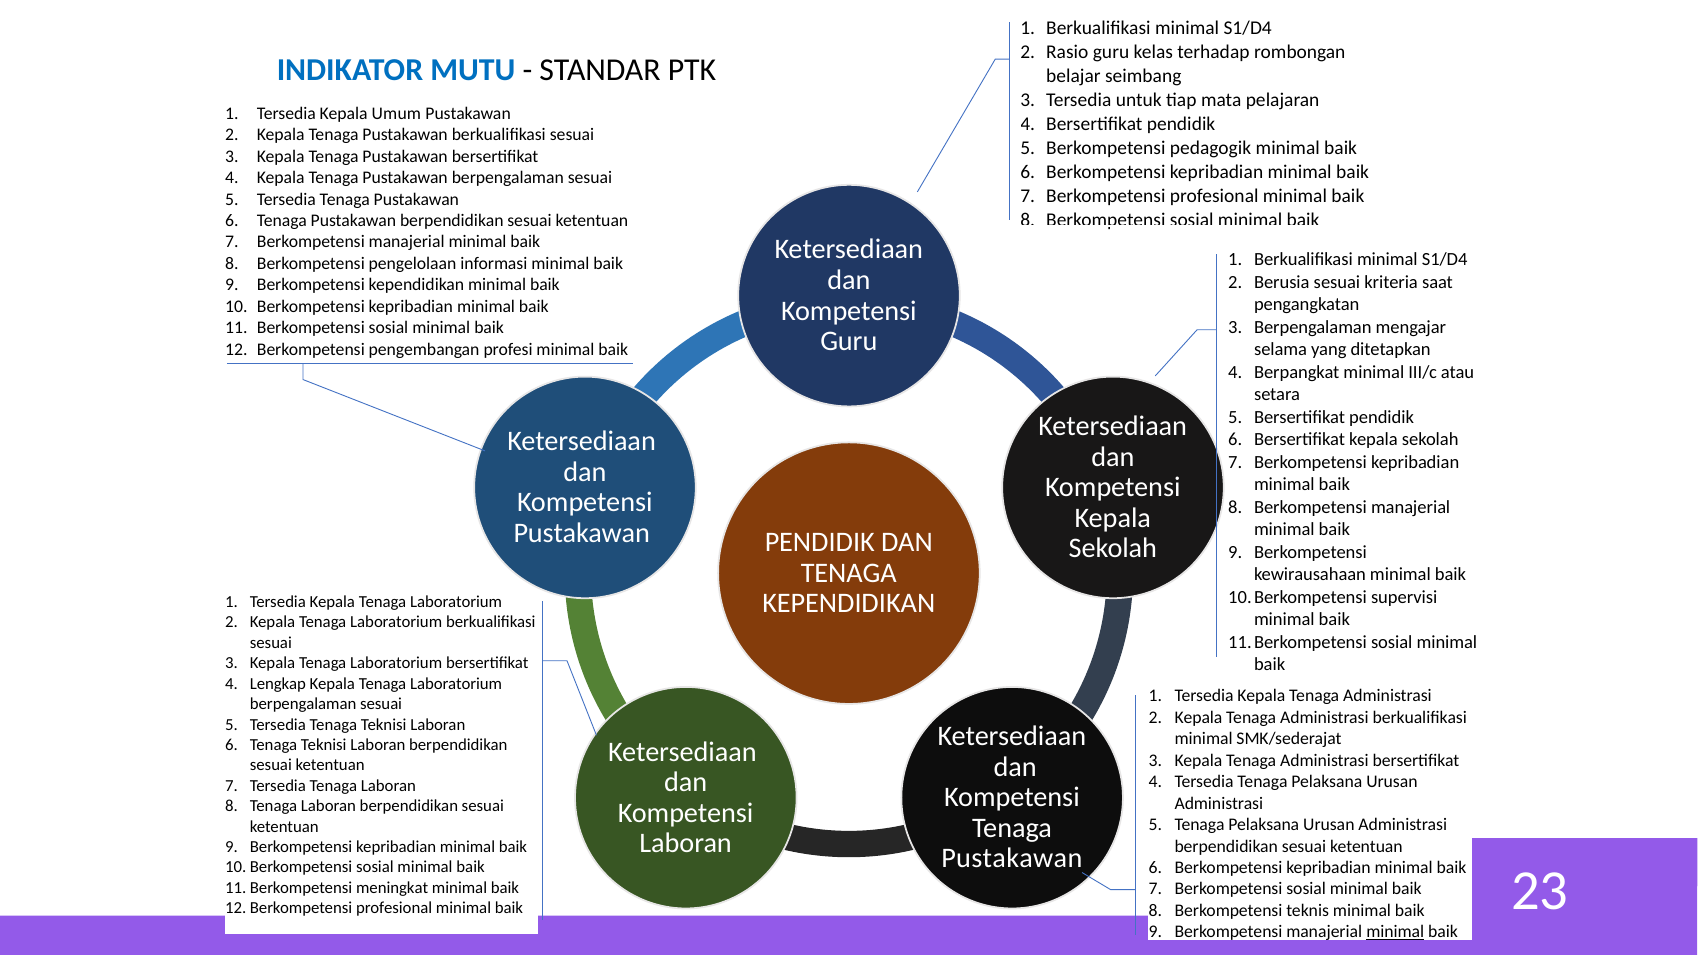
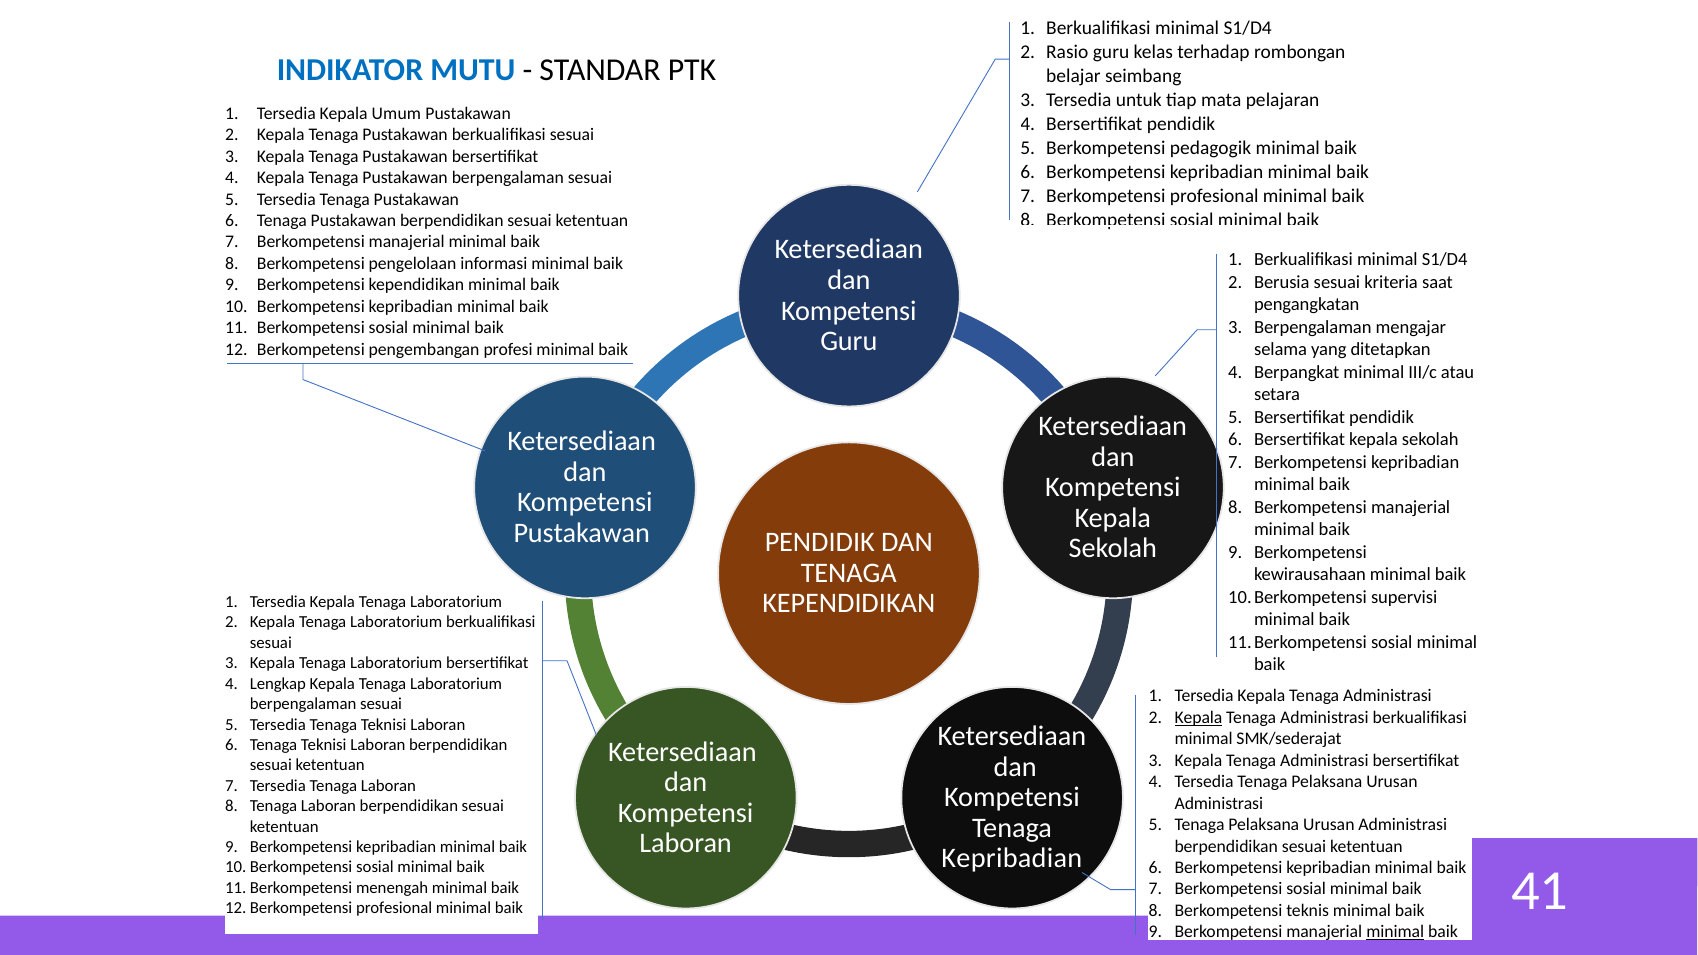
Kepala at (1199, 718) underline: none -> present
Pustakawan at (1012, 859): Pustakawan -> Kepribadian
meningkat: meningkat -> menengah
23: 23 -> 41
